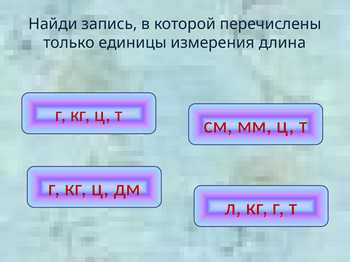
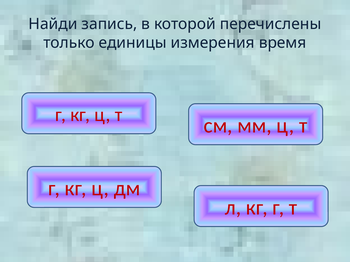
длина: длина -> время
